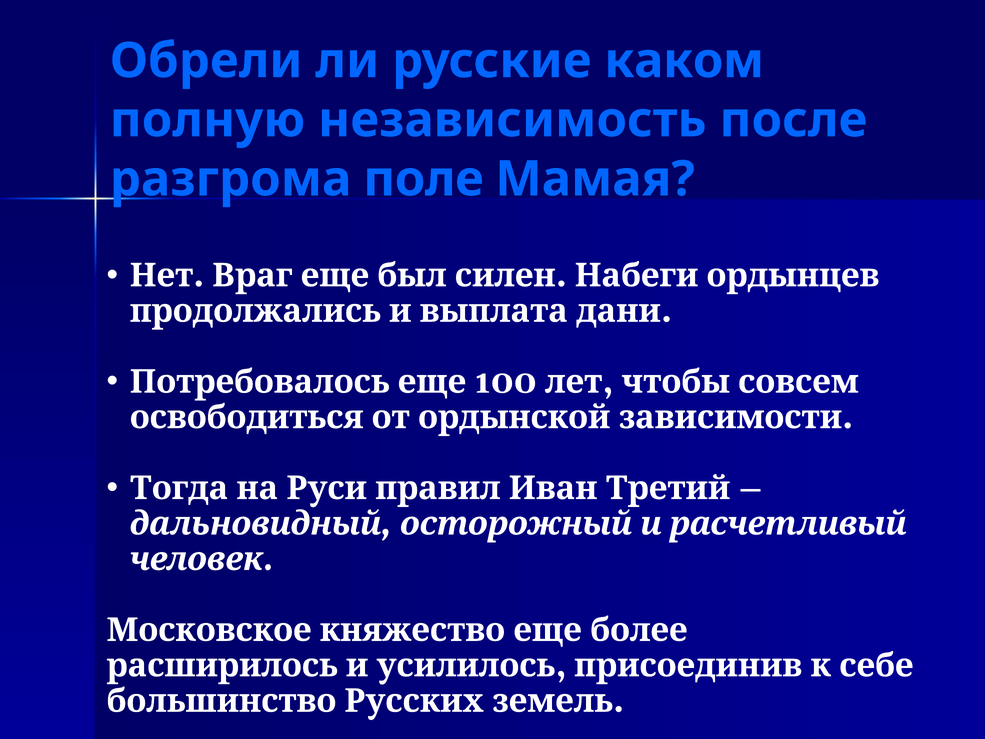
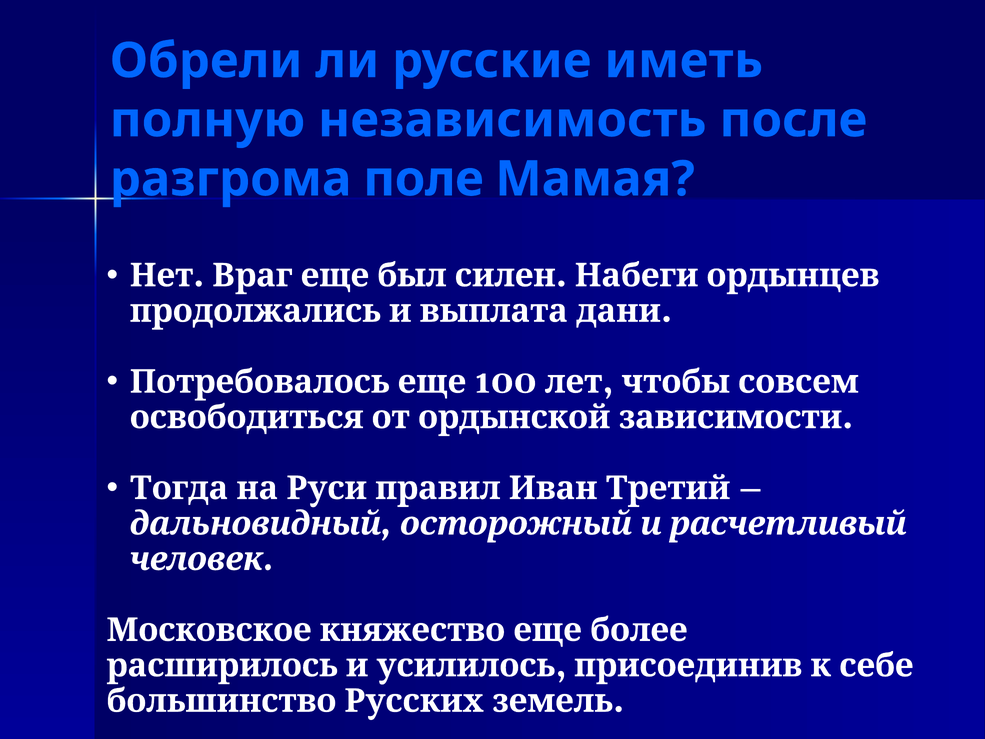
каком: каком -> иметь
